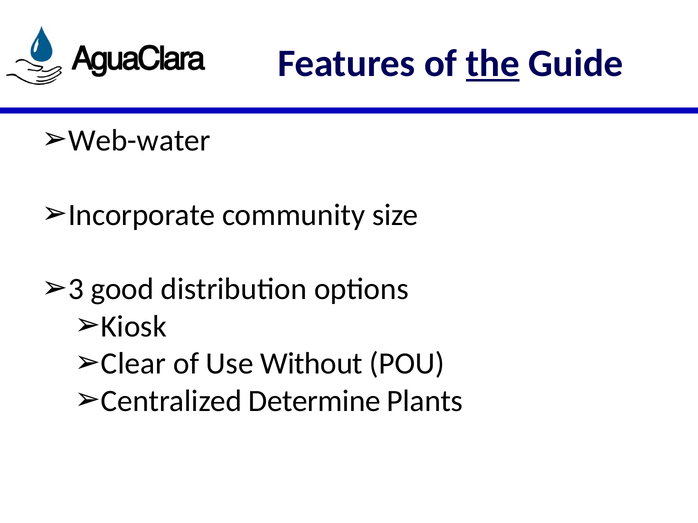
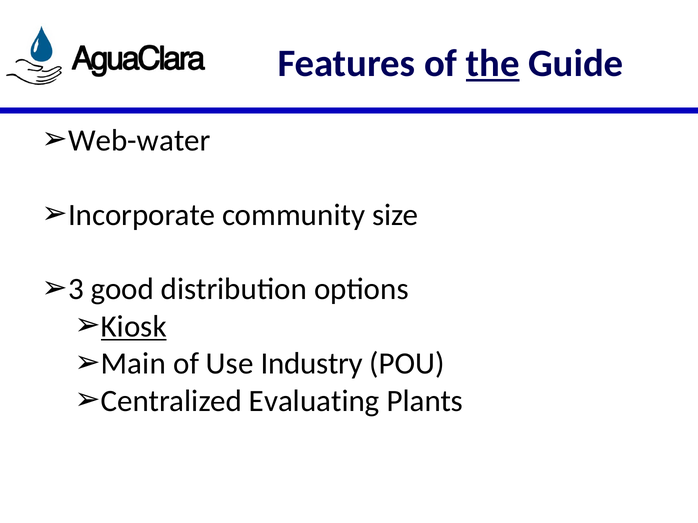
Kiosk underline: none -> present
Clear: Clear -> Main
Without: Without -> Industry
Determine: Determine -> Evaluating
